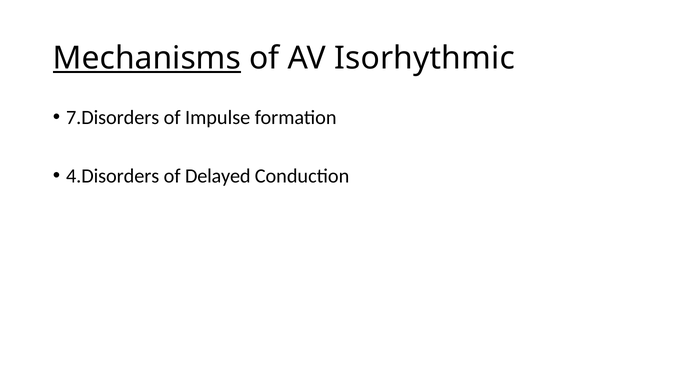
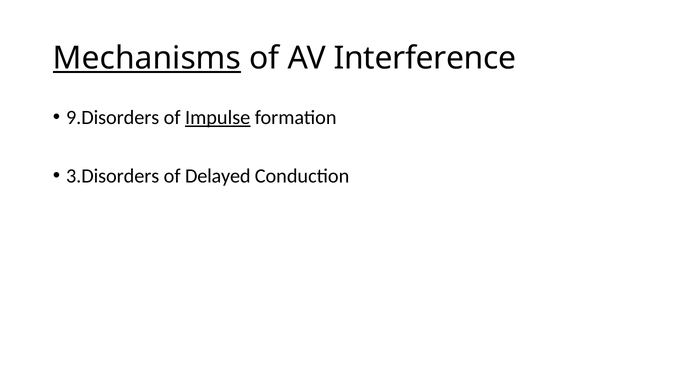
Isorhythmic: Isorhythmic -> Interference
7.Disorders: 7.Disorders -> 9.Disorders
Impulse underline: none -> present
4.Disorders: 4.Disorders -> 3.Disorders
